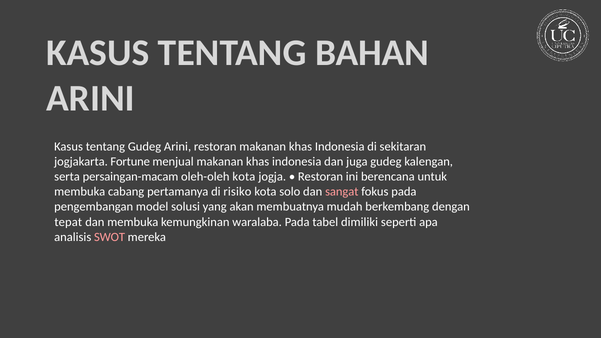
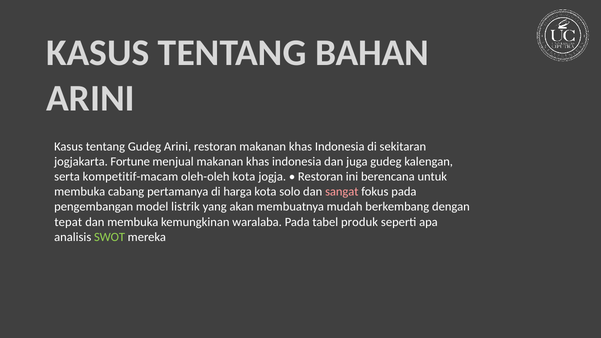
persaingan-macam: persaingan-macam -> kompetitif-macam
risiko: risiko -> harga
solusi: solusi -> listrik
dimiliki: dimiliki -> produk
SWOT colour: pink -> light green
